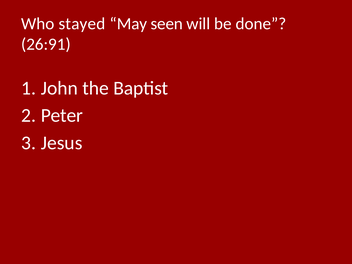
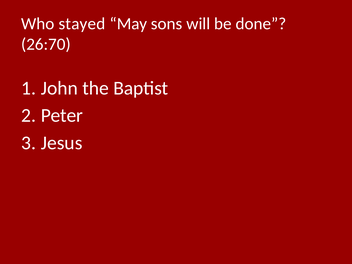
seen: seen -> sons
26:91: 26:91 -> 26:70
